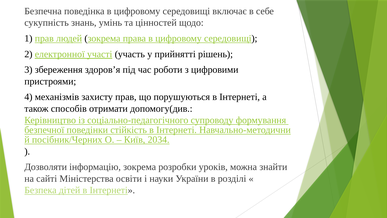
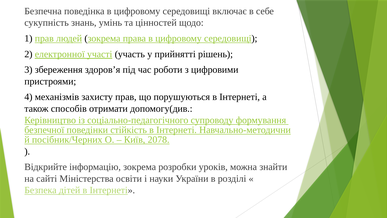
2034: 2034 -> 2078
Дозволяти: Дозволяти -> Відкрийте
